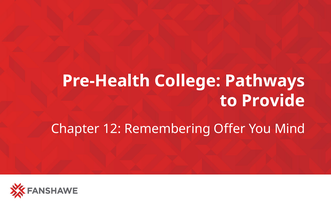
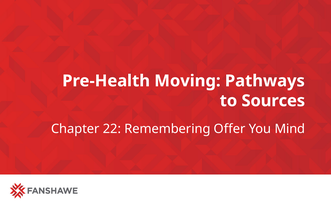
College: College -> Moving
Provide: Provide -> Sources
12: 12 -> 22
